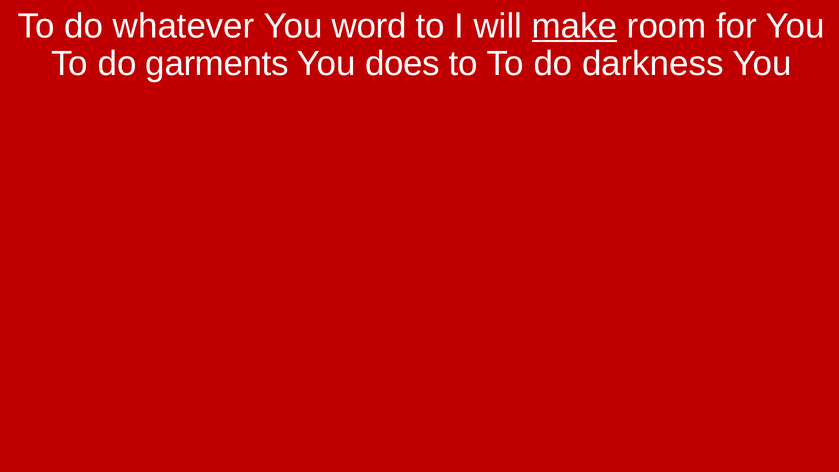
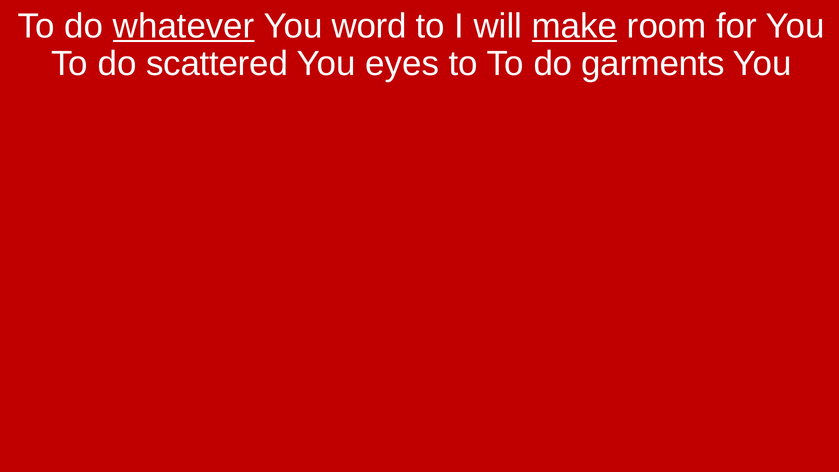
whatever underline: none -> present
garments: garments -> scattered
does: does -> eyes
darkness: darkness -> garments
